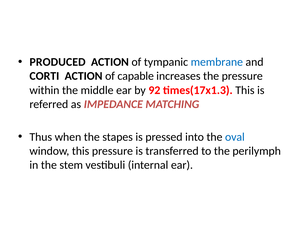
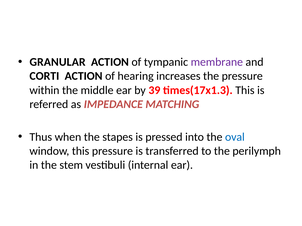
PRODUCED: PRODUCED -> GRANULAR
membrane colour: blue -> purple
capable: capable -> hearing
92: 92 -> 39
